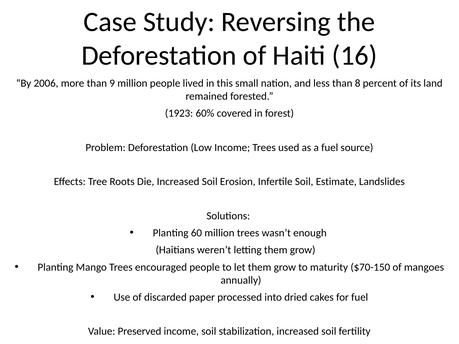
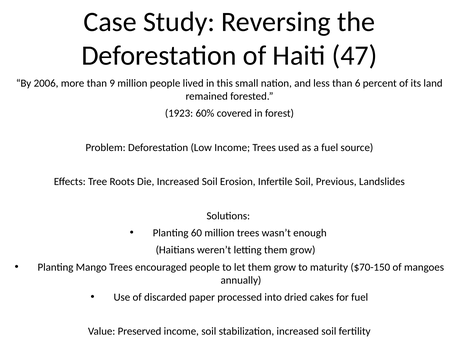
16: 16 -> 47
8: 8 -> 6
Estimate: Estimate -> Previous
